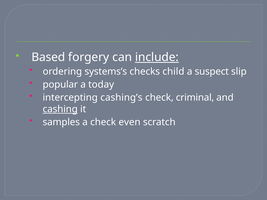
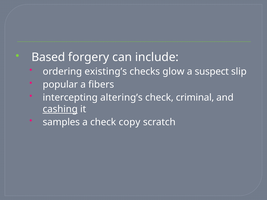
include underline: present -> none
systems’s: systems’s -> existing’s
child: child -> glow
today: today -> fibers
cashing’s: cashing’s -> altering’s
even: even -> copy
